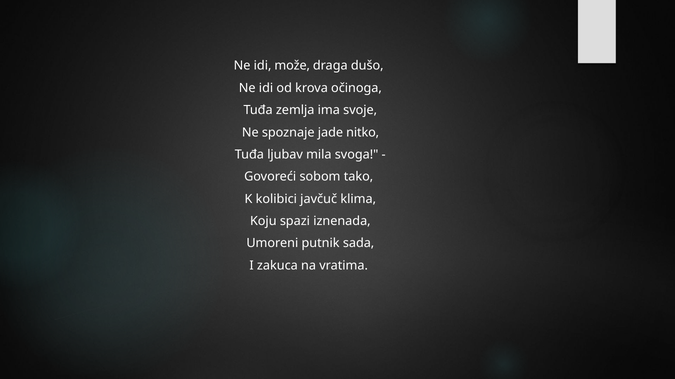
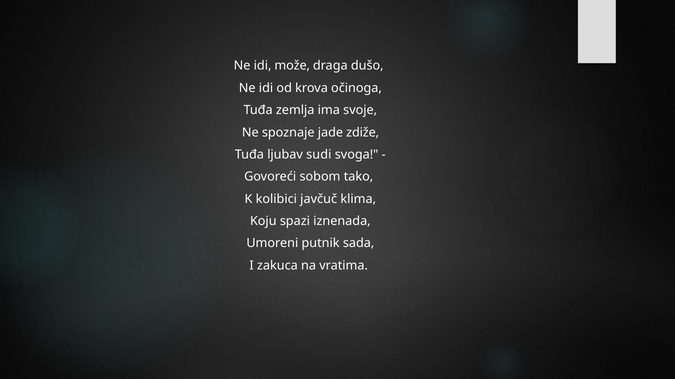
nitko: nitko -> zdiže
mila: mila -> sudi
